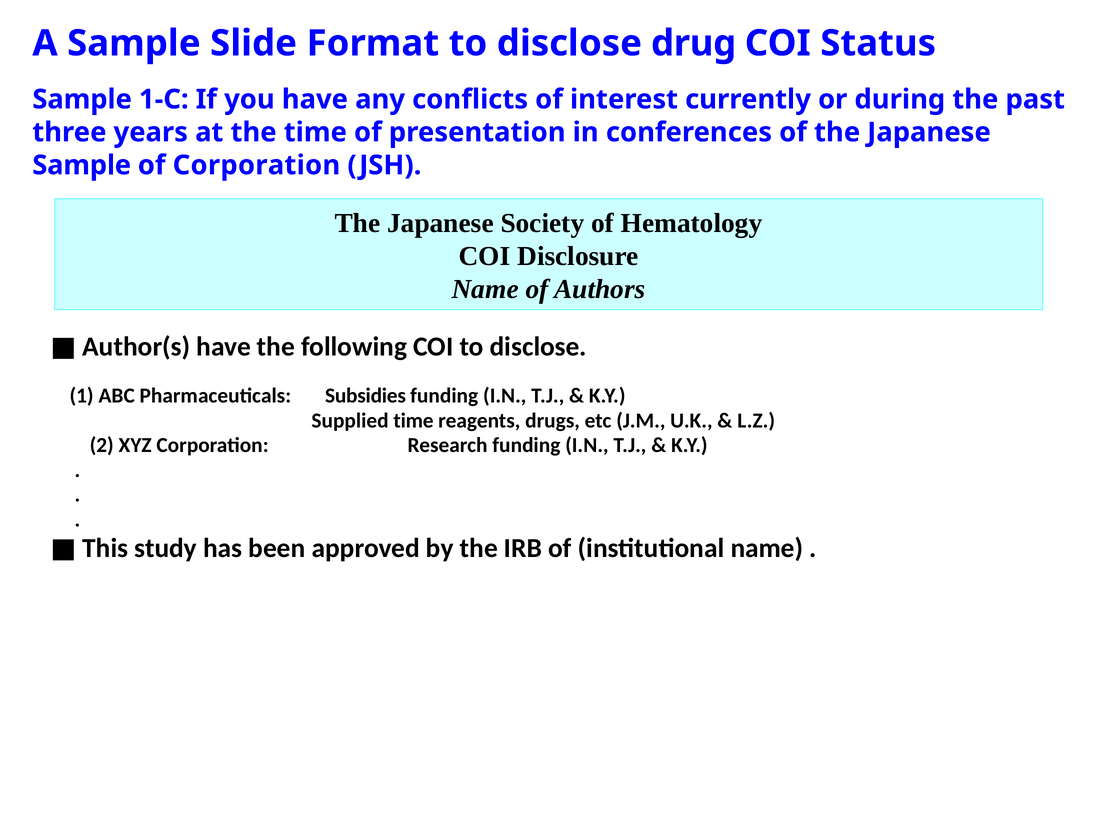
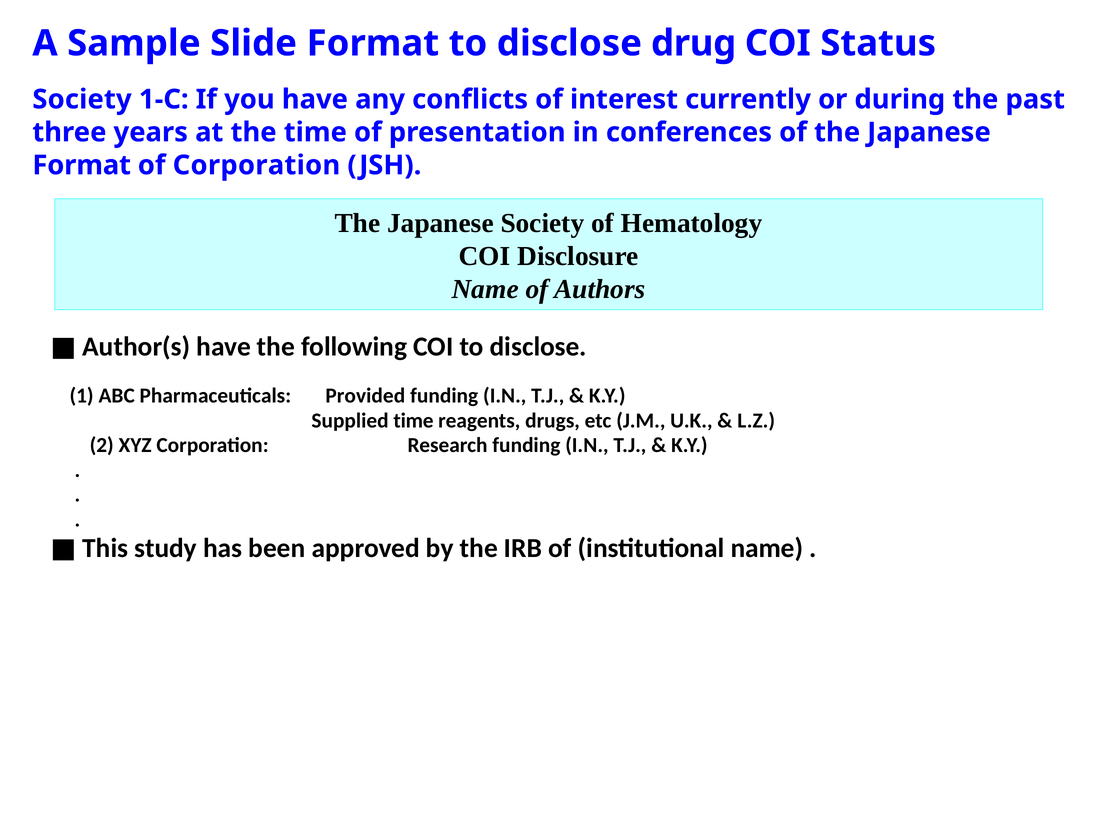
Sample at (82, 99): Sample -> Society
Sample at (82, 165): Sample -> Format
Subsidies: Subsidies -> Provided
